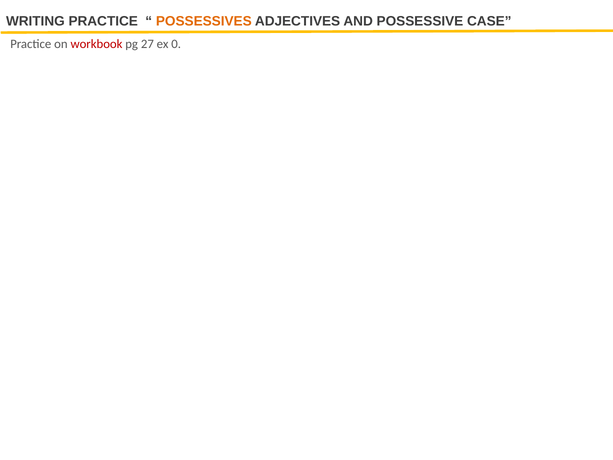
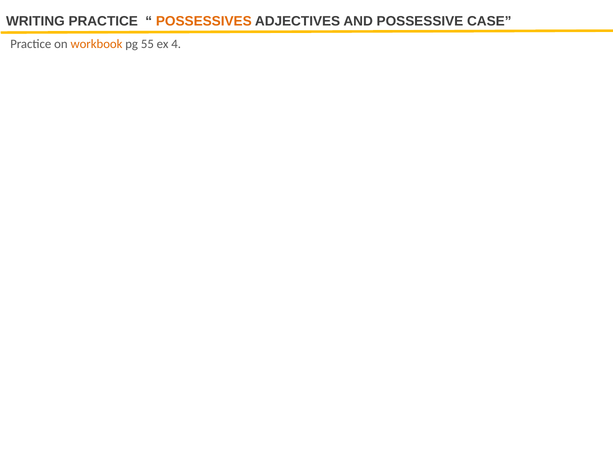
workbook colour: red -> orange
27: 27 -> 55
0: 0 -> 4
